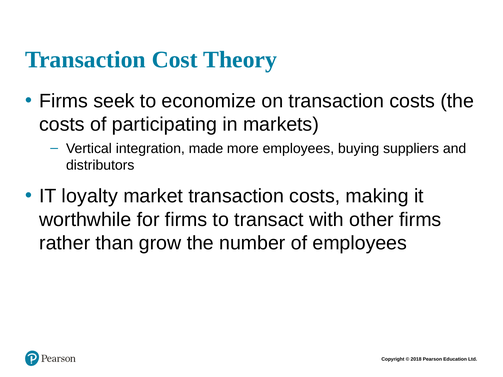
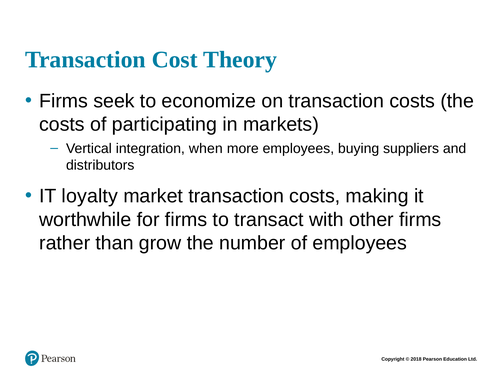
made: made -> when
